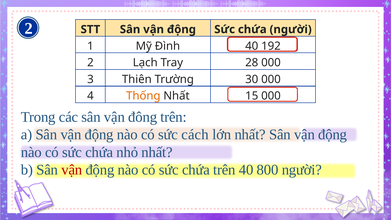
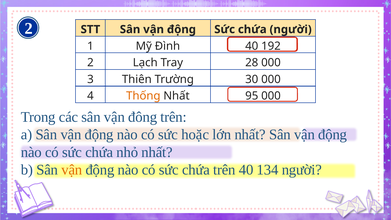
15: 15 -> 95
cách: cách -> hoặc
vận at (72, 170) colour: red -> orange
800: 800 -> 134
